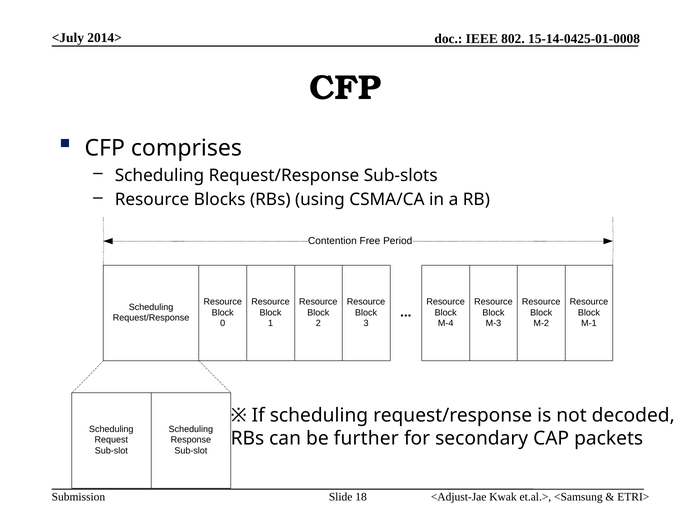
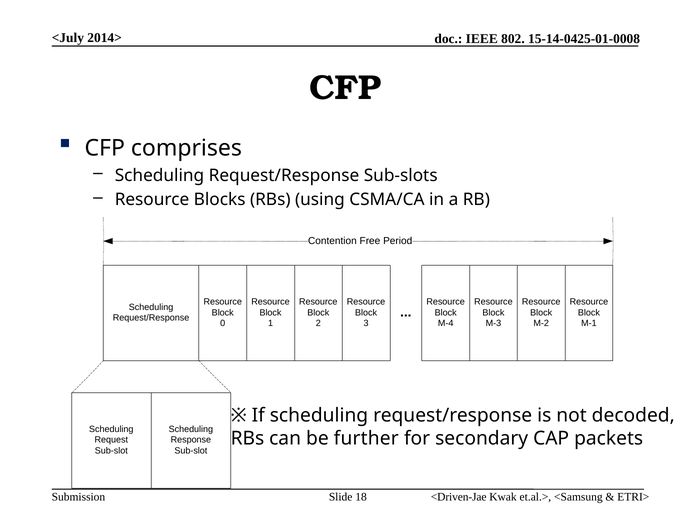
<Adjust-Jae: <Adjust-Jae -> <Driven-Jae
